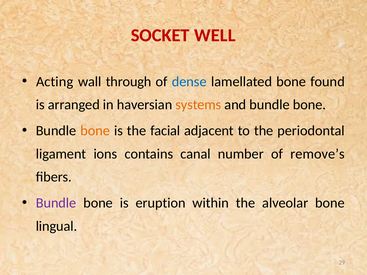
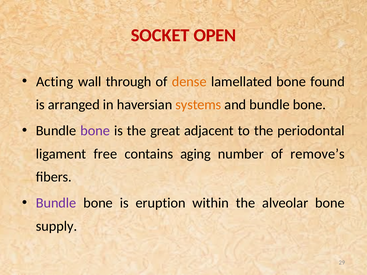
WELL: WELL -> OPEN
dense colour: blue -> orange
bone at (95, 131) colour: orange -> purple
facial: facial -> great
ions: ions -> free
canal: canal -> aging
lingual: lingual -> supply
